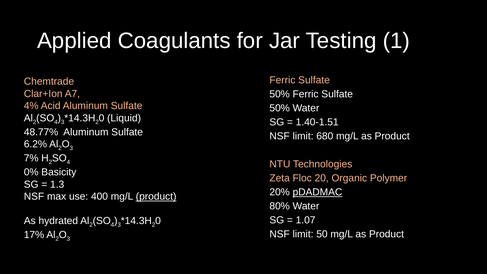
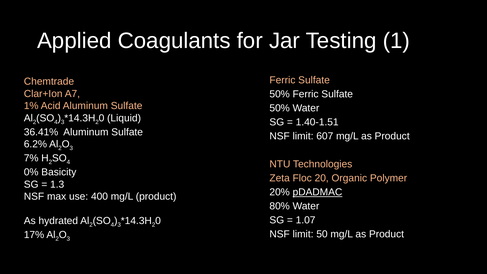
4%: 4% -> 1%
48.77%: 48.77% -> 36.41%
680: 680 -> 607
product at (156, 197) underline: present -> none
